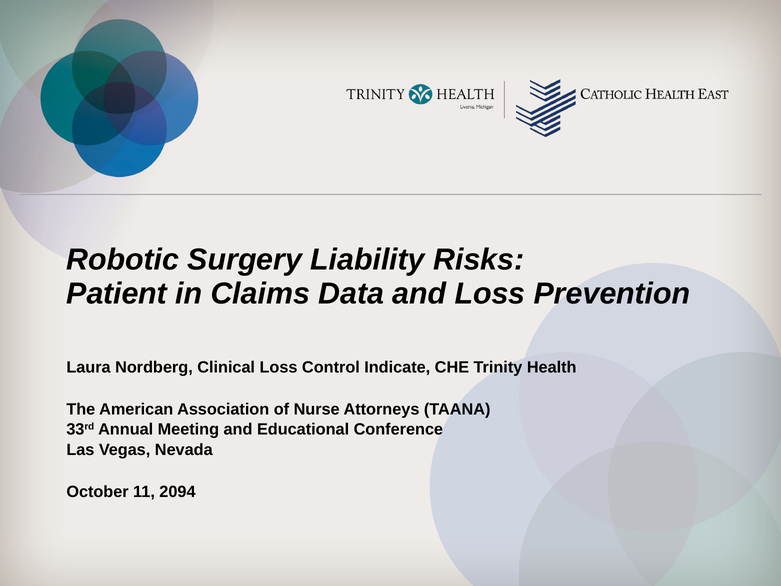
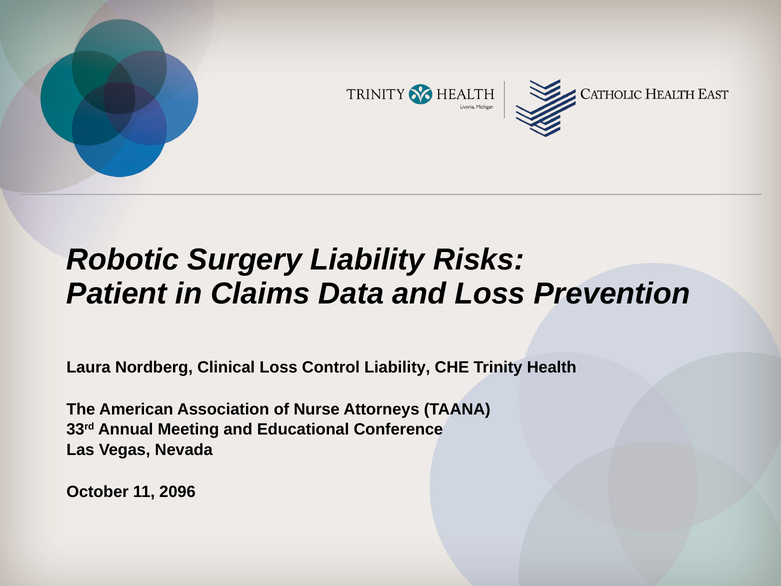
Control Indicate: Indicate -> Liability
2094: 2094 -> 2096
